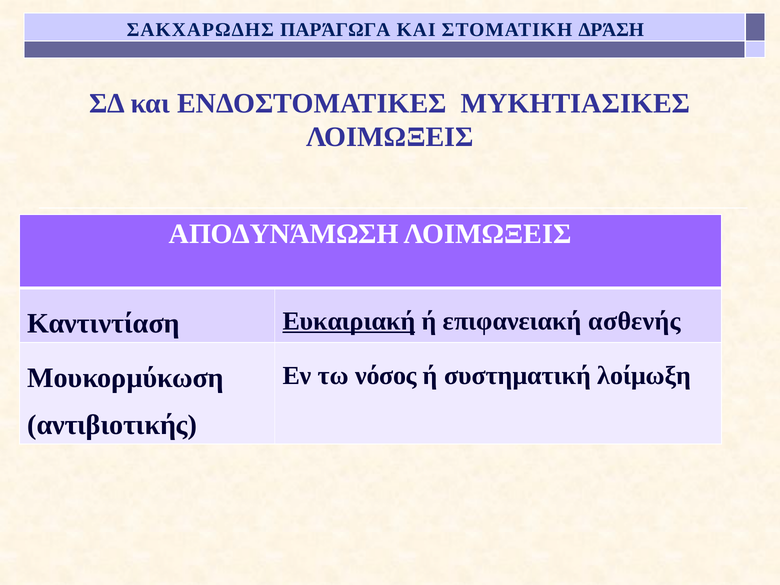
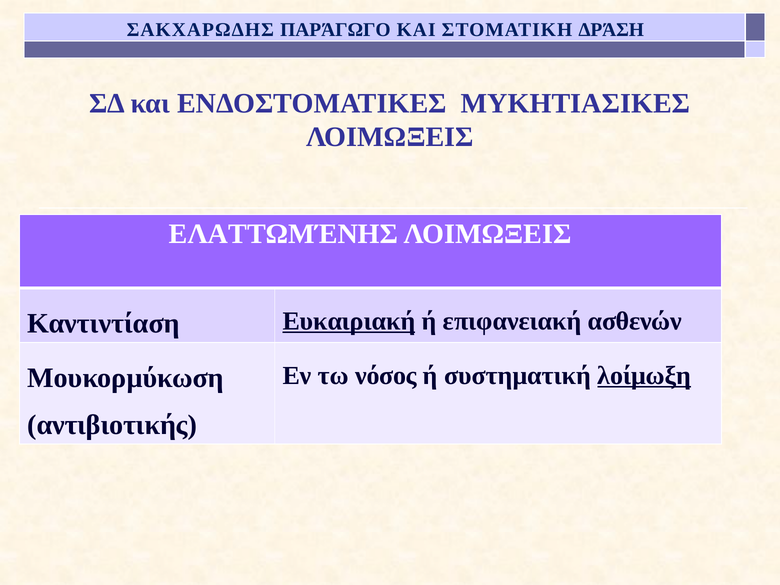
ΠΑΡΆΓΩΓΑ: ΠΑΡΆΓΩΓΑ -> ΠΑΡΆΓΩΓΟ
ΑΠΟΔΥΝΆΜΩΣΗ: ΑΠΟΔΥΝΆΜΩΣΗ -> ΕΛΑΤΤΩΜΈΝΗΣ
ασθενής: ασθενής -> ασθενών
λοίμωξη underline: none -> present
